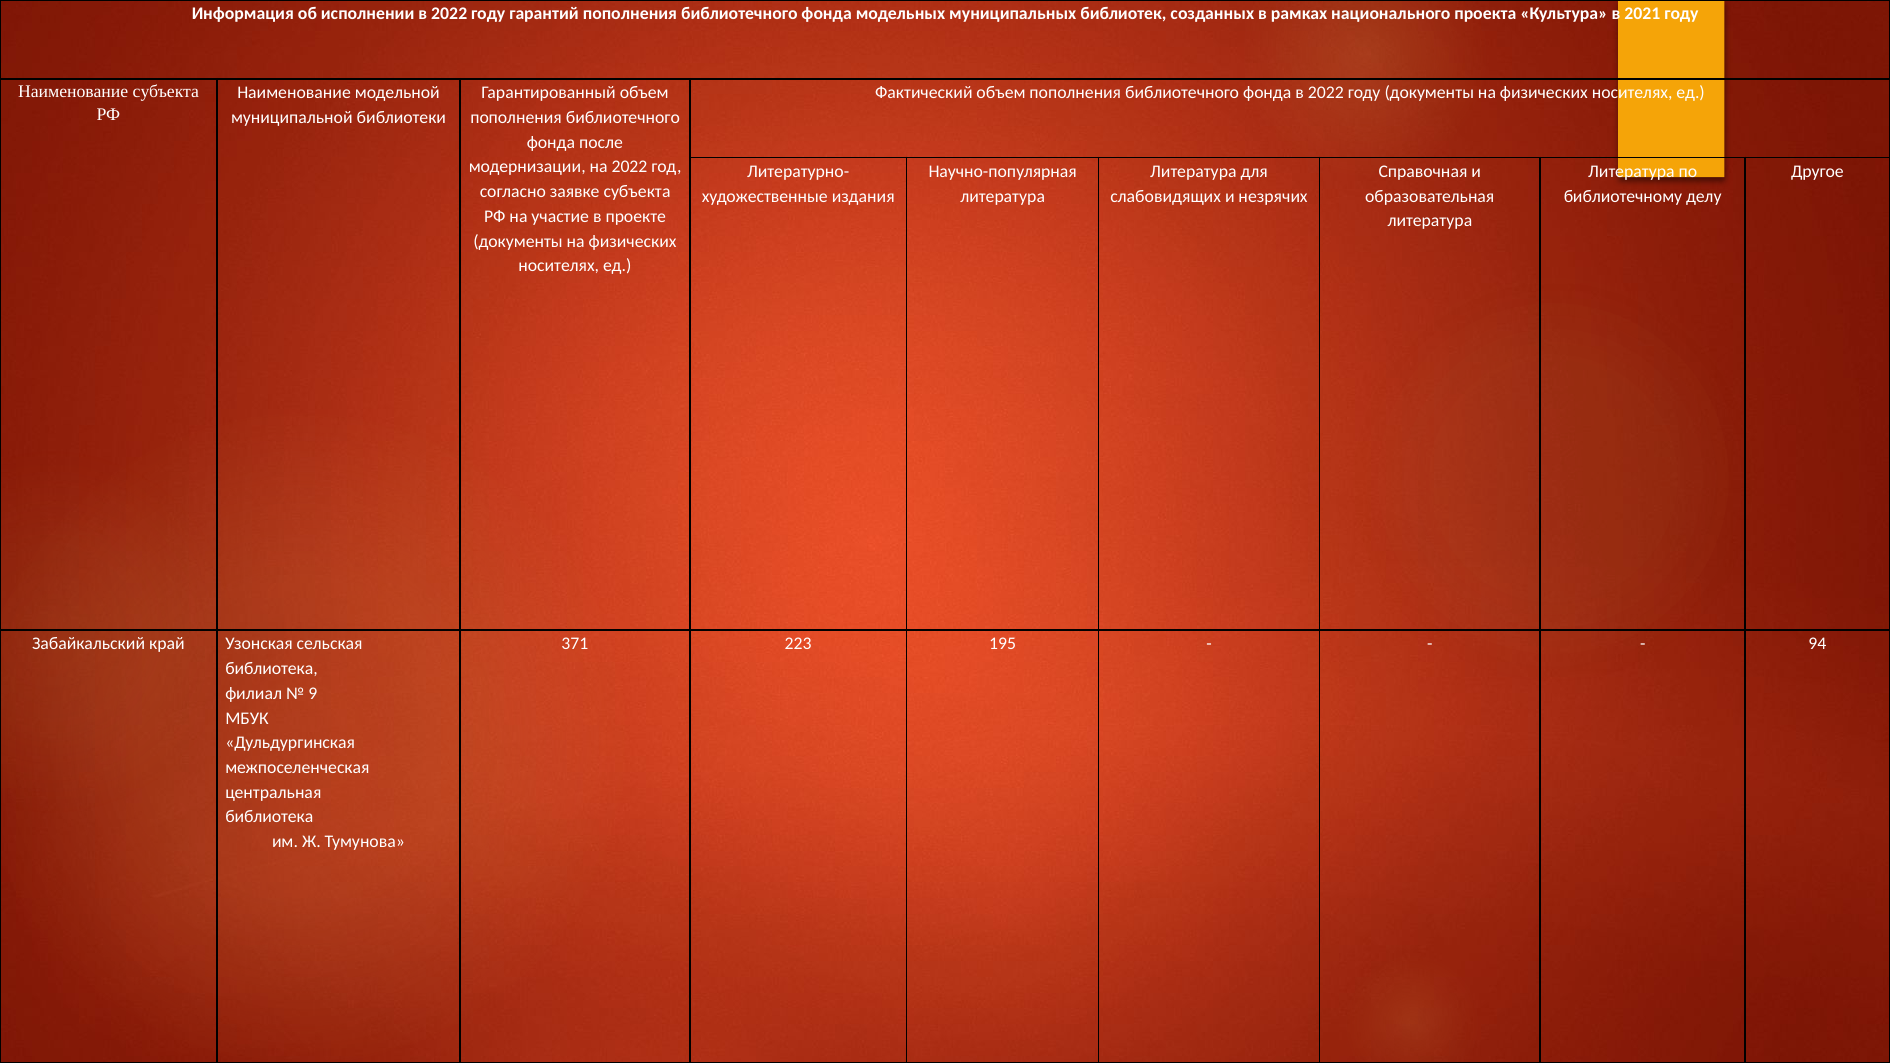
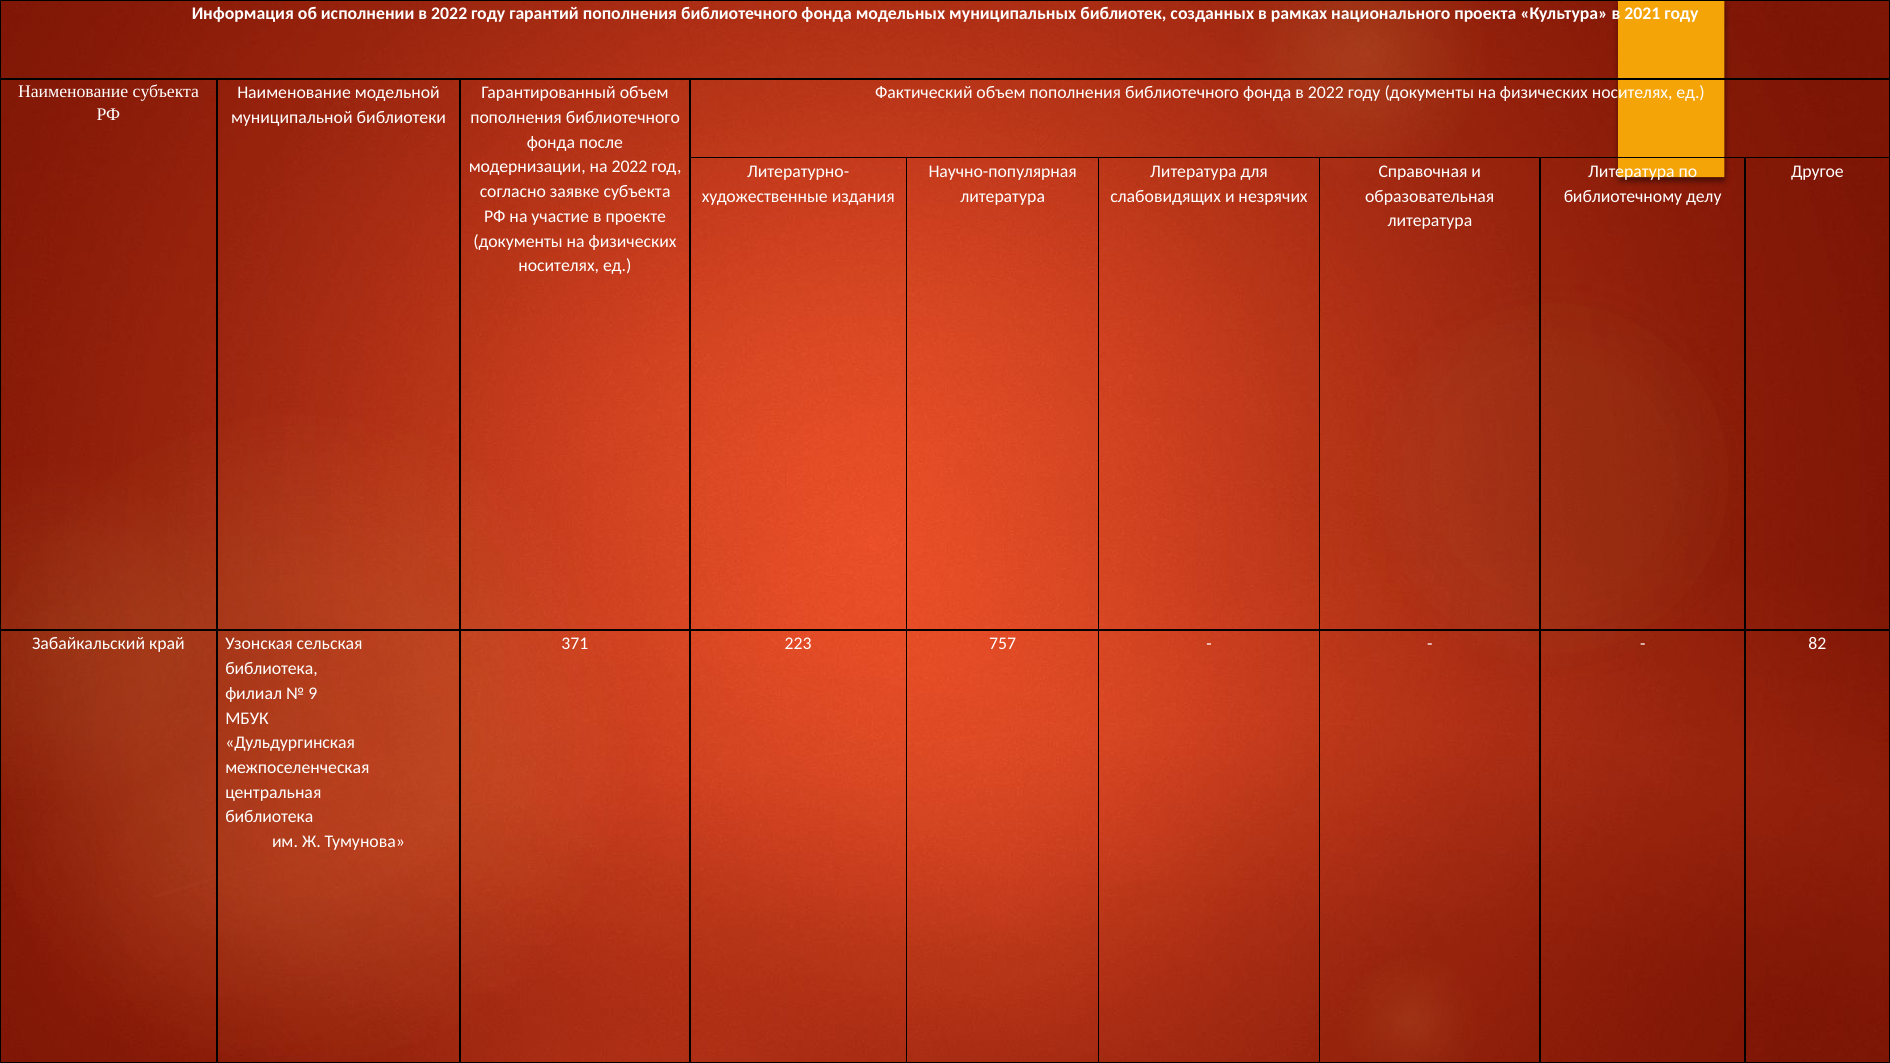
195: 195 -> 757
94: 94 -> 82
